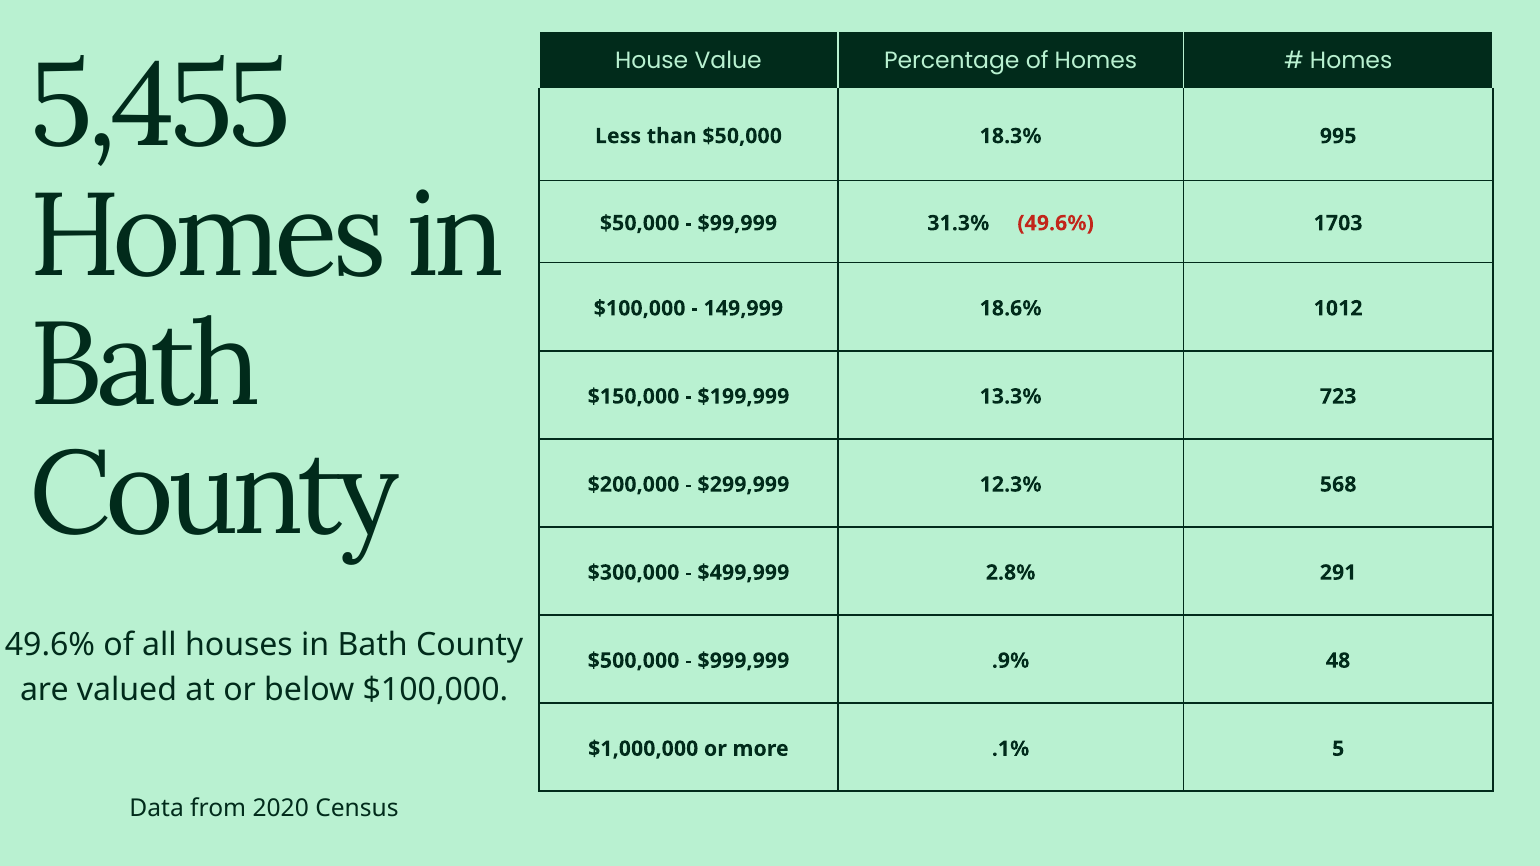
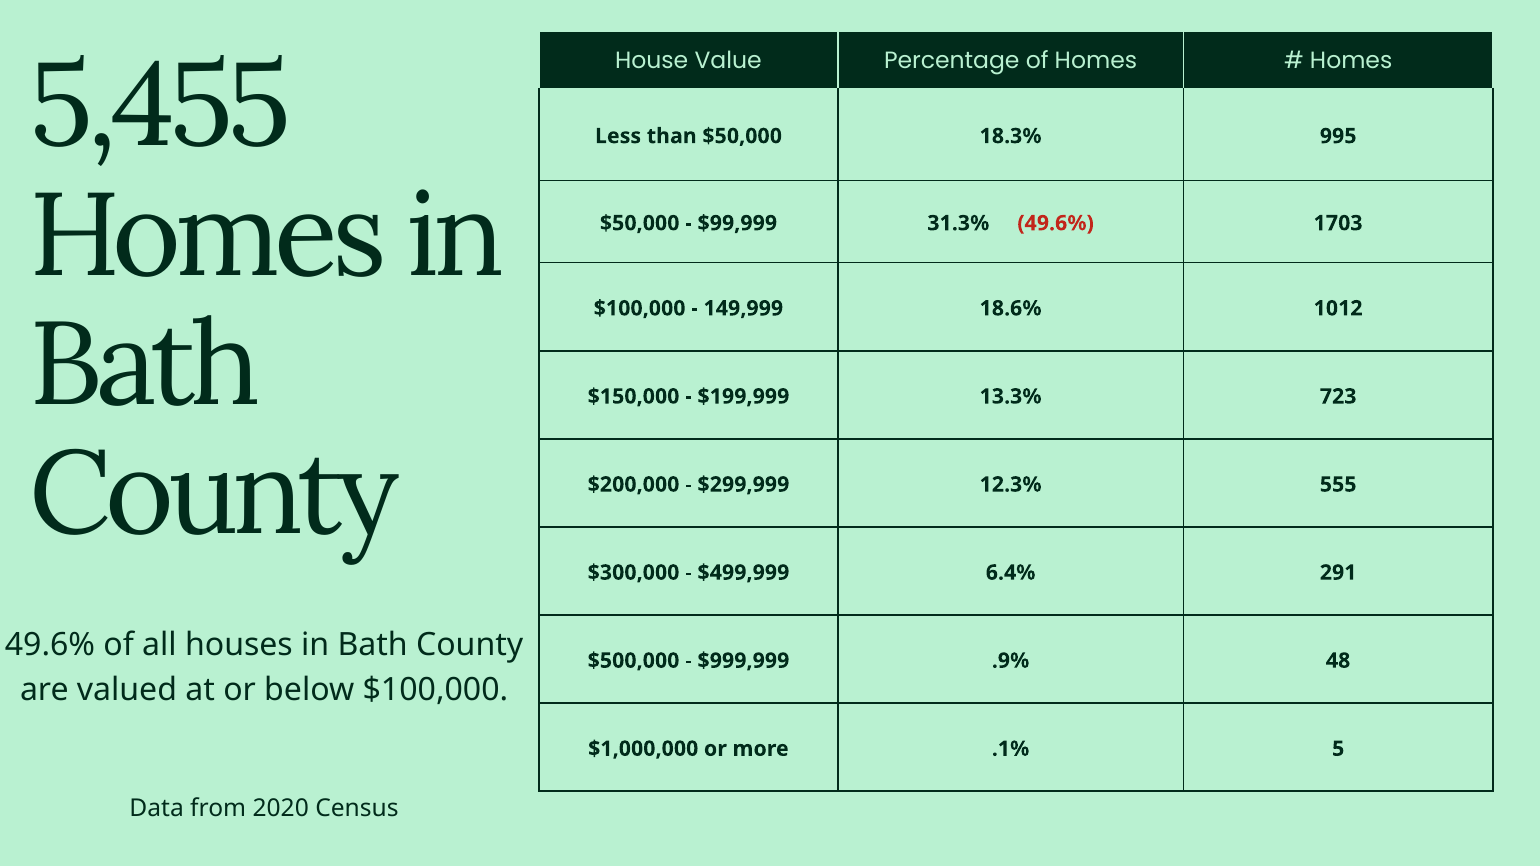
568: 568 -> 555
2.8%: 2.8% -> 6.4%
